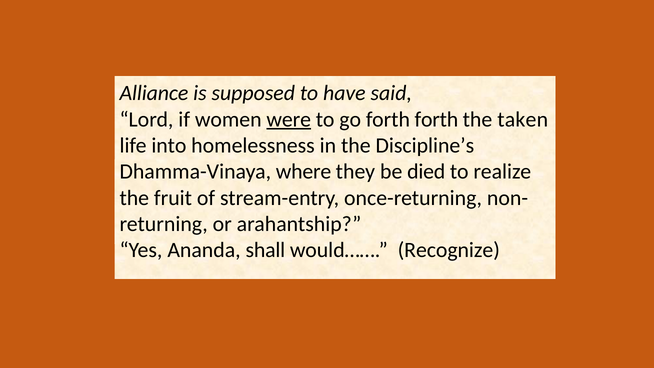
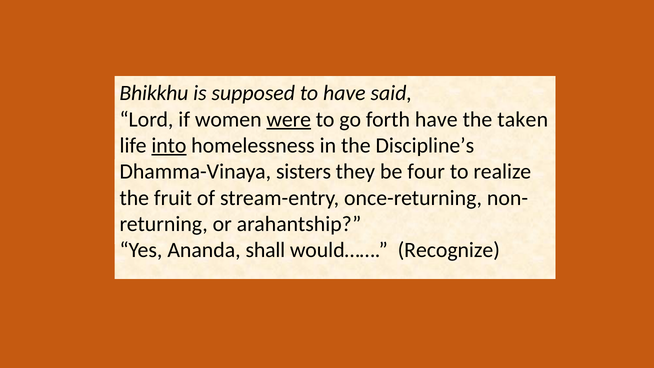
Alliance: Alliance -> Bhikkhu
forth forth: forth -> have
into underline: none -> present
where: where -> sisters
died: died -> four
